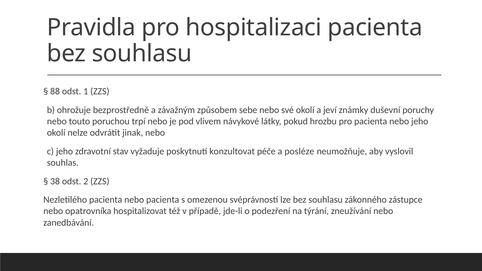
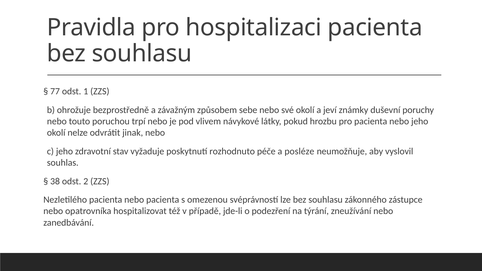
88: 88 -> 77
konzultovat: konzultovat -> rozhodnuto
